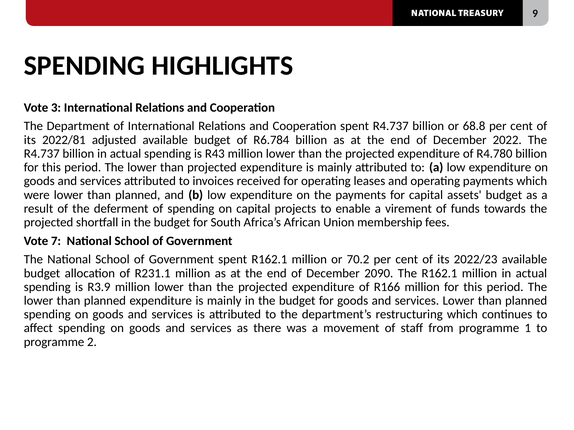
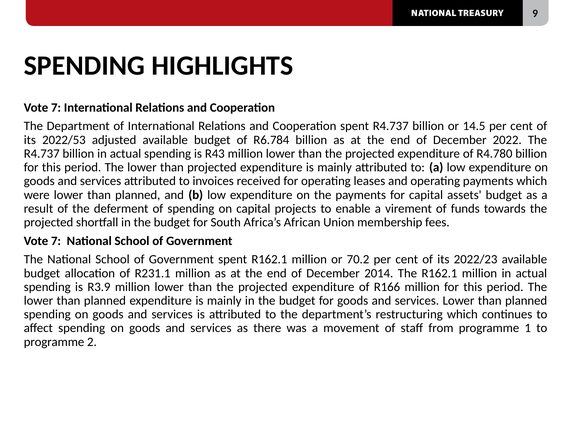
3 at (56, 108): 3 -> 7
68.8: 68.8 -> 14.5
2022/81: 2022/81 -> 2022/53
2090: 2090 -> 2014
